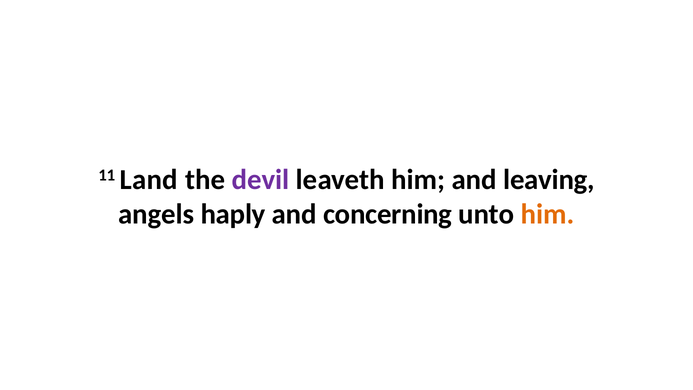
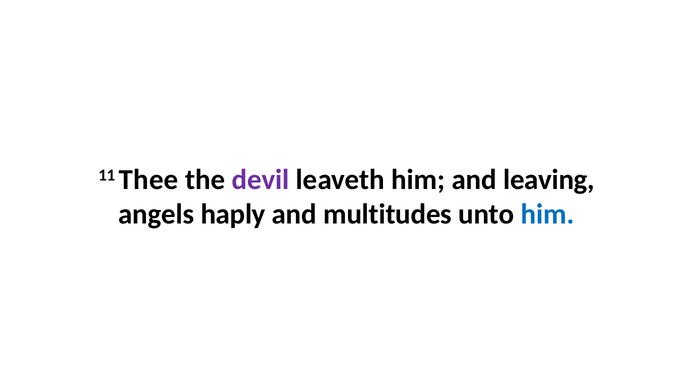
Land: Land -> Thee
concerning: concerning -> multitudes
him at (547, 214) colour: orange -> blue
